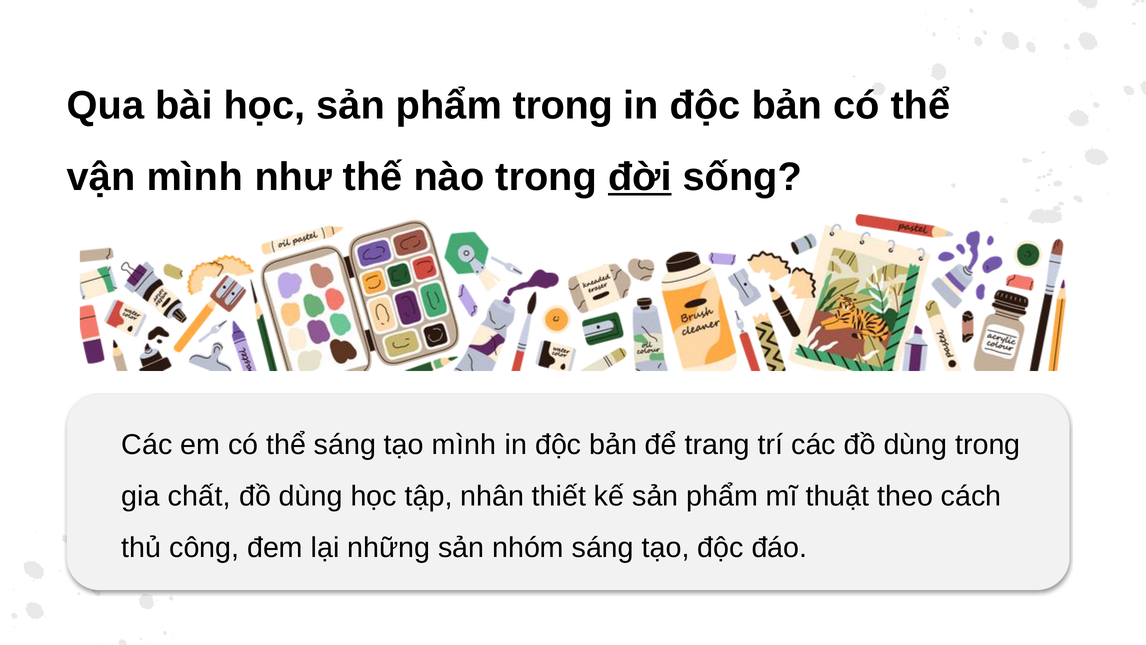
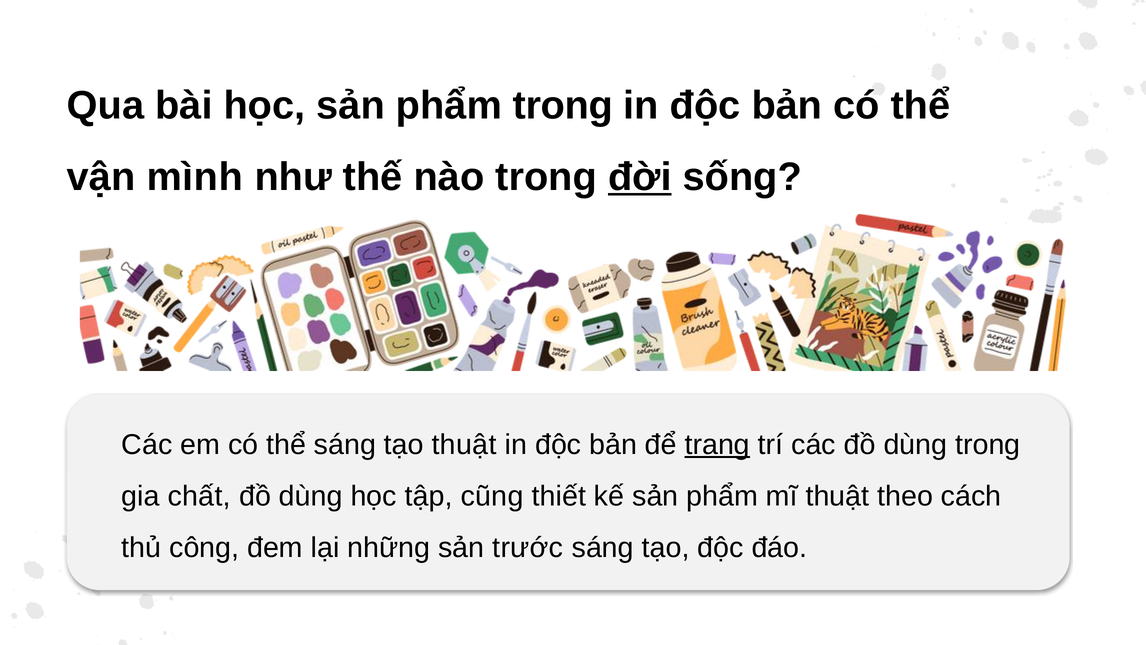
tạo mình: mình -> thuật
trang underline: none -> present
nhân: nhân -> cũng
nhóm: nhóm -> trước
